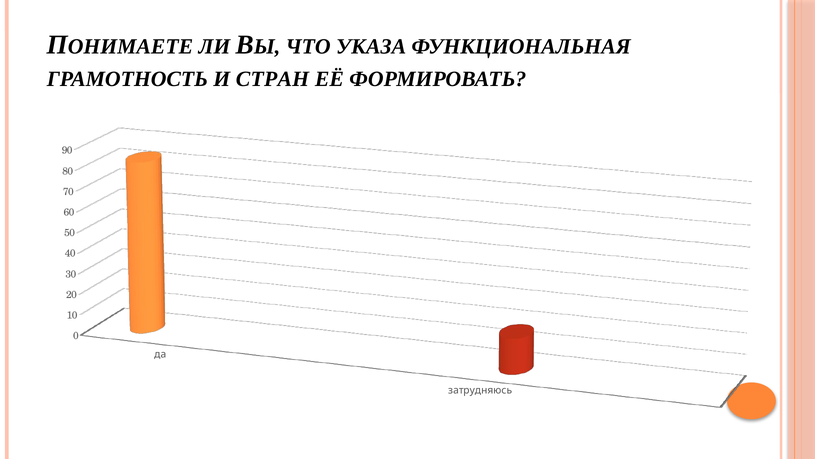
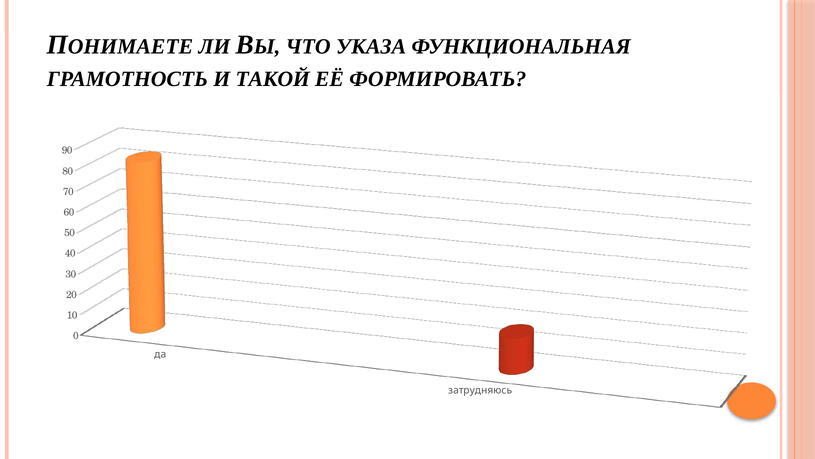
СТРАН: СТРАН -> ТАКОЙ
